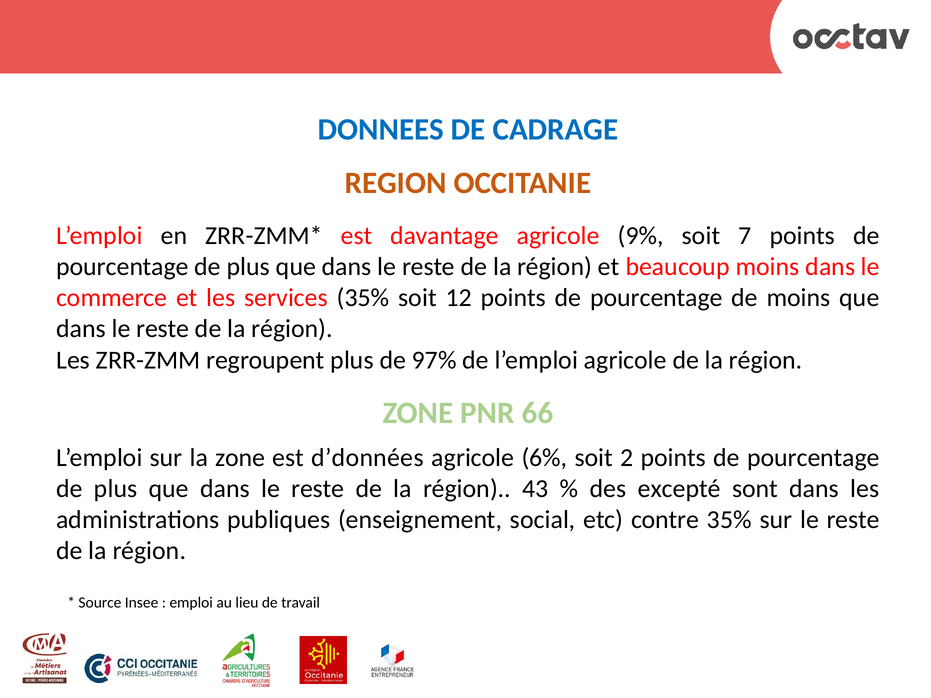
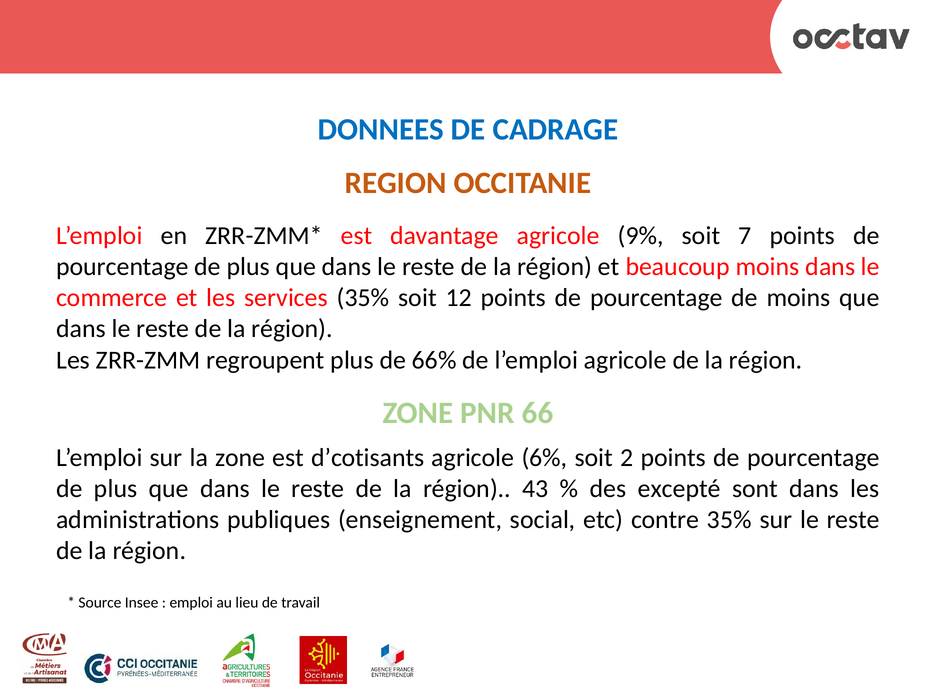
97%: 97% -> 66%
d’données: d’données -> d’cotisants
